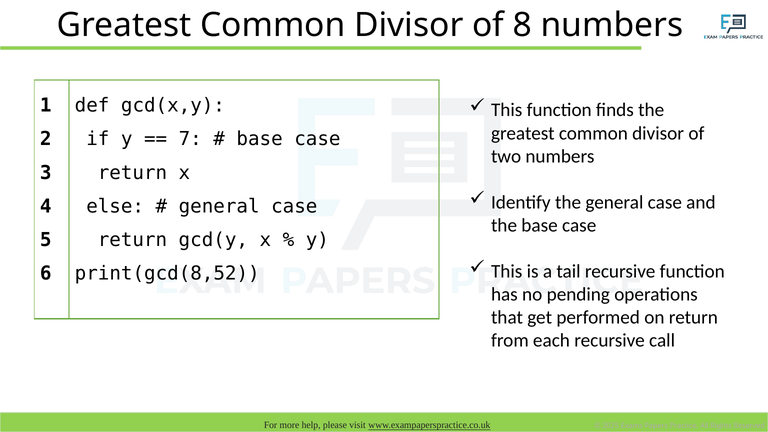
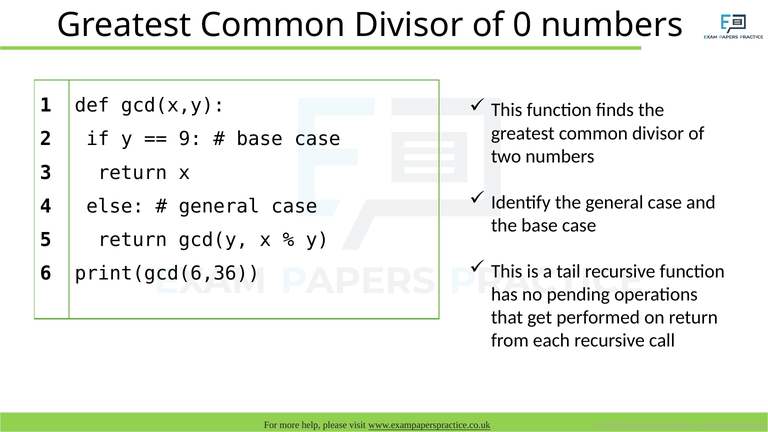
8: 8 -> 0
7: 7 -> 9
print(gcd(8,52: print(gcd(8,52 -> print(gcd(6,36
